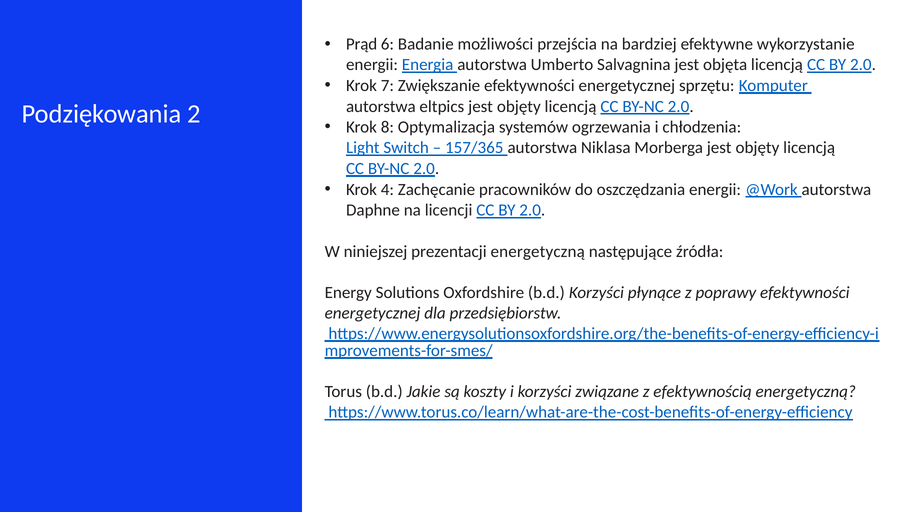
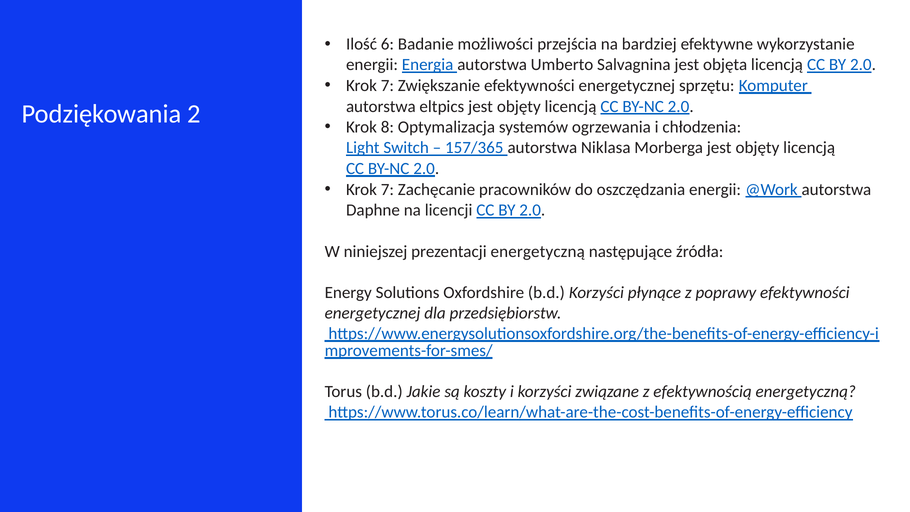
Prąd: Prąd -> Ilość
4 at (387, 189): 4 -> 7
